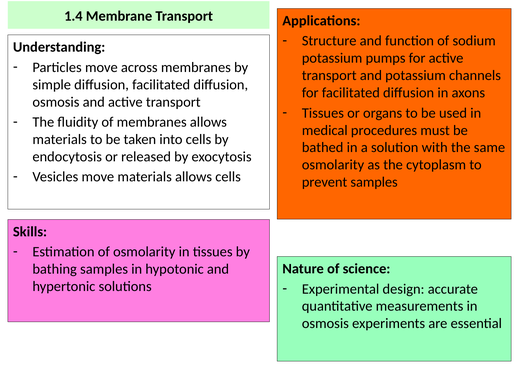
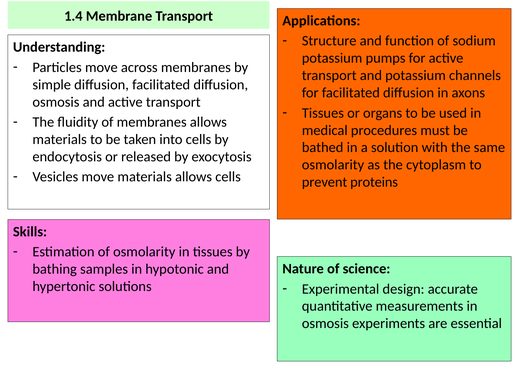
prevent samples: samples -> proteins
